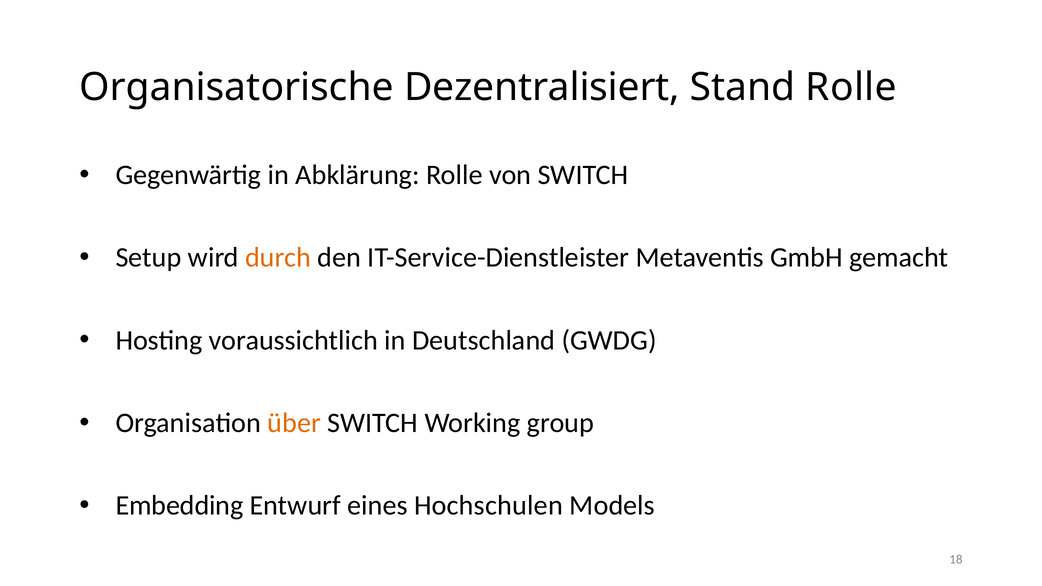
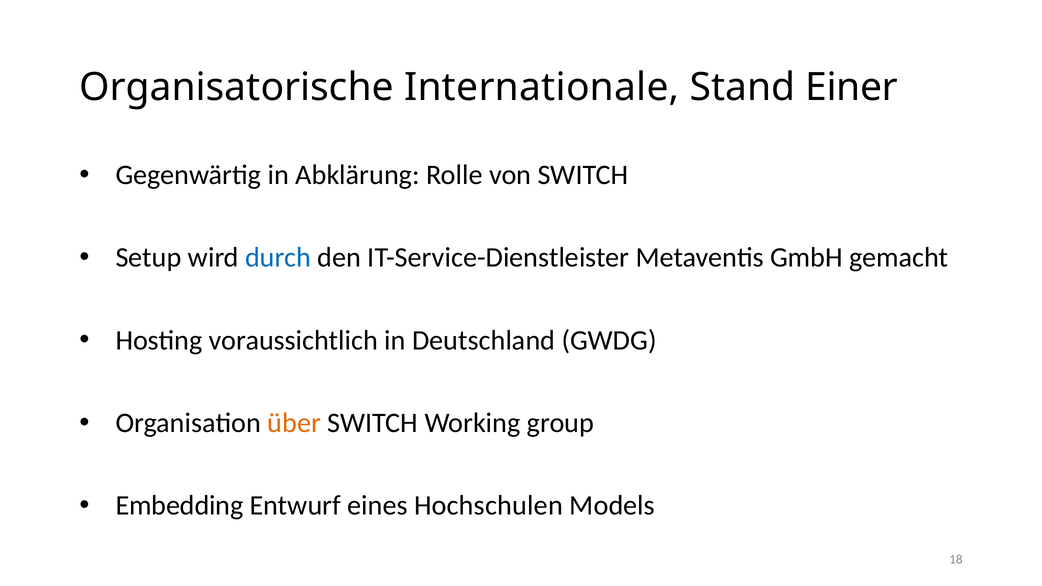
Dezentralisiert: Dezentralisiert -> Internationale
Stand Rolle: Rolle -> Einer
durch colour: orange -> blue
